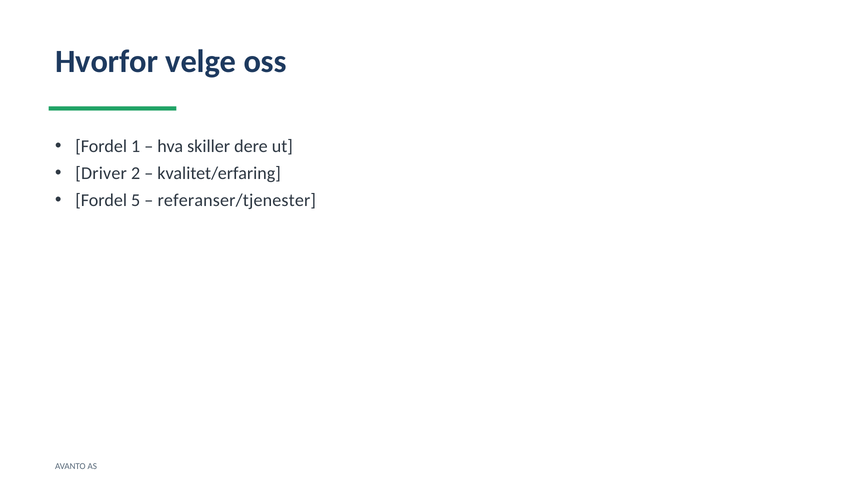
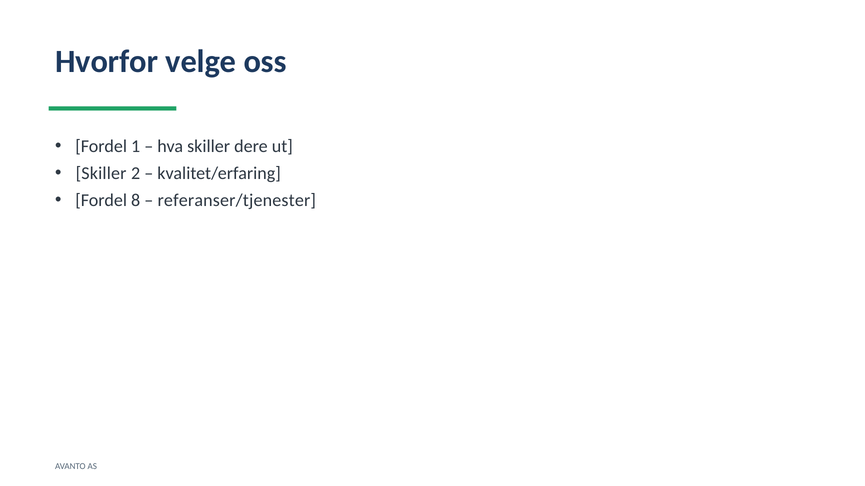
Driver at (101, 174): Driver -> Skiller
5: 5 -> 8
